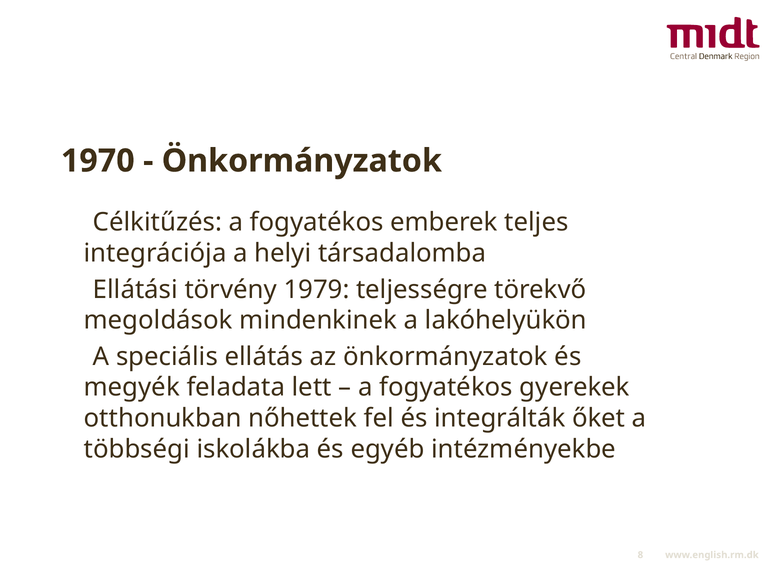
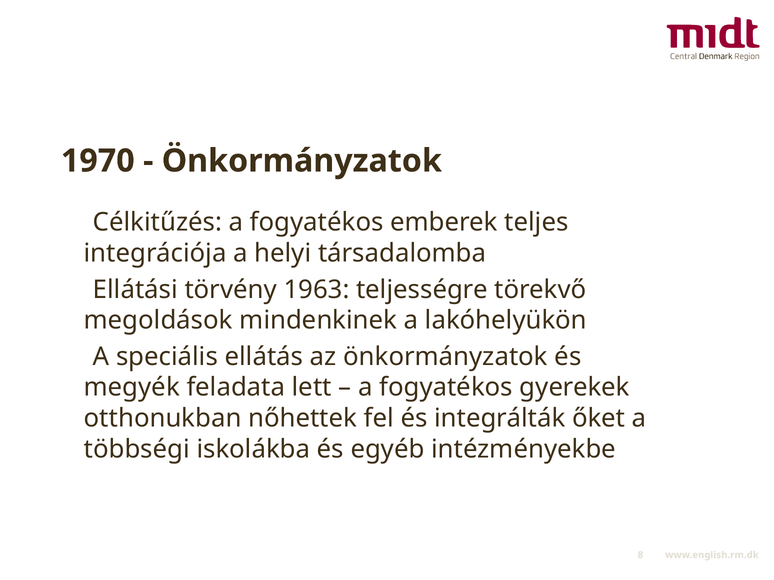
1979: 1979 -> 1963
